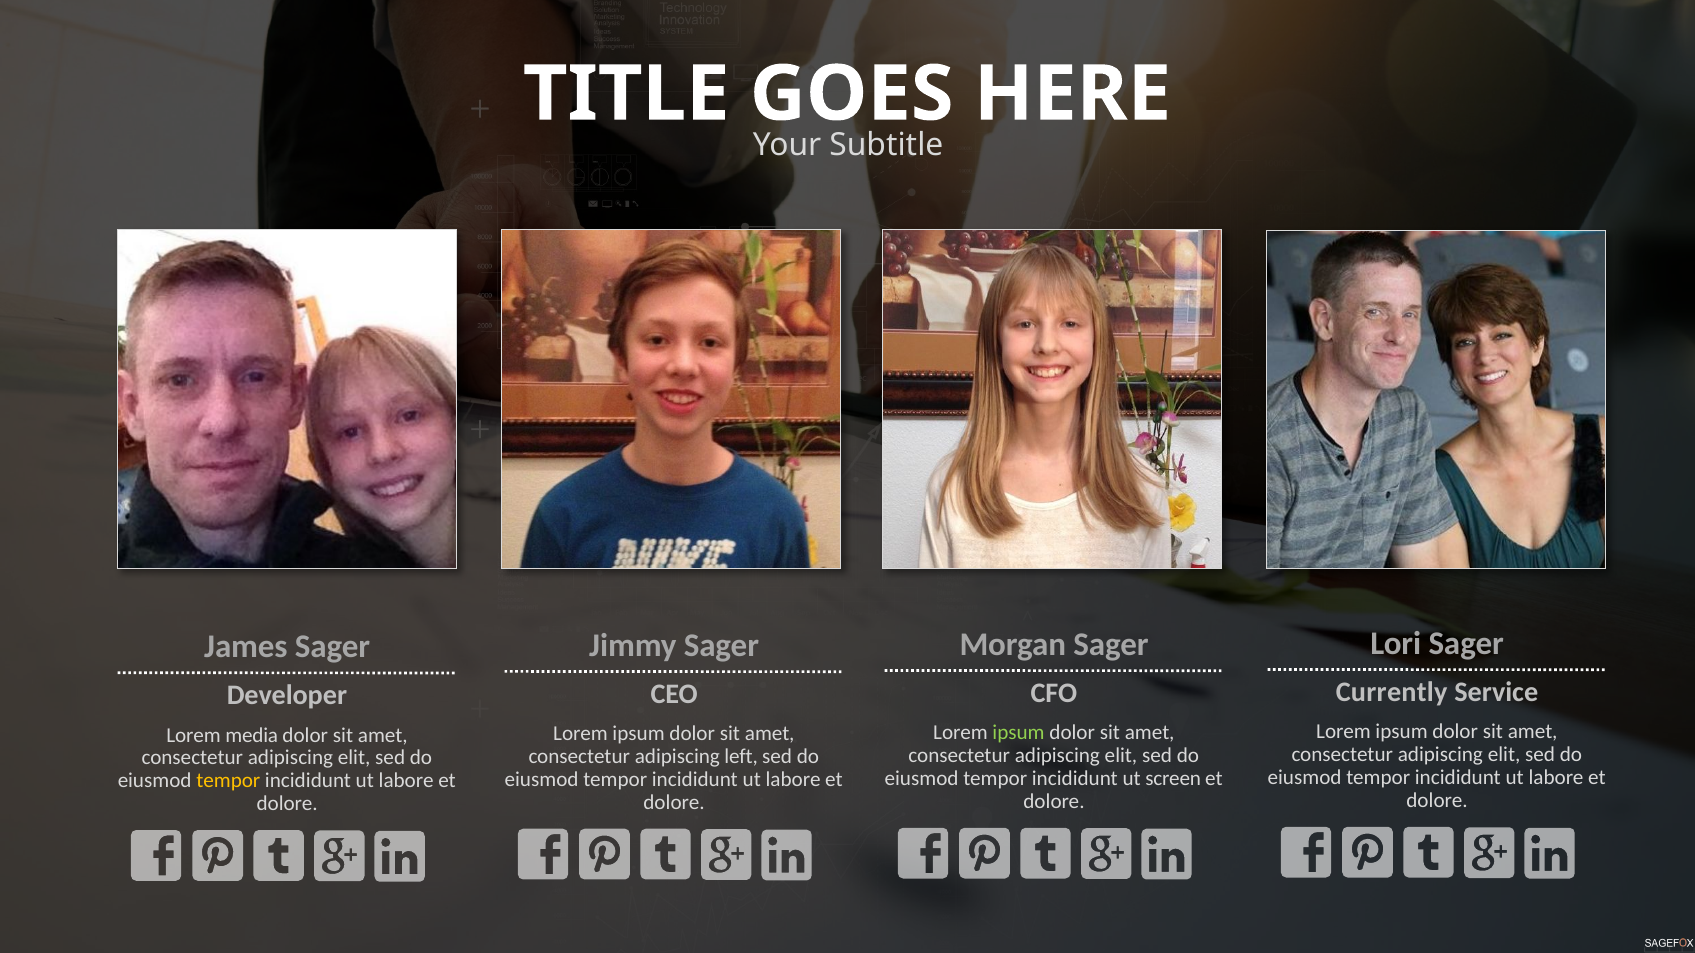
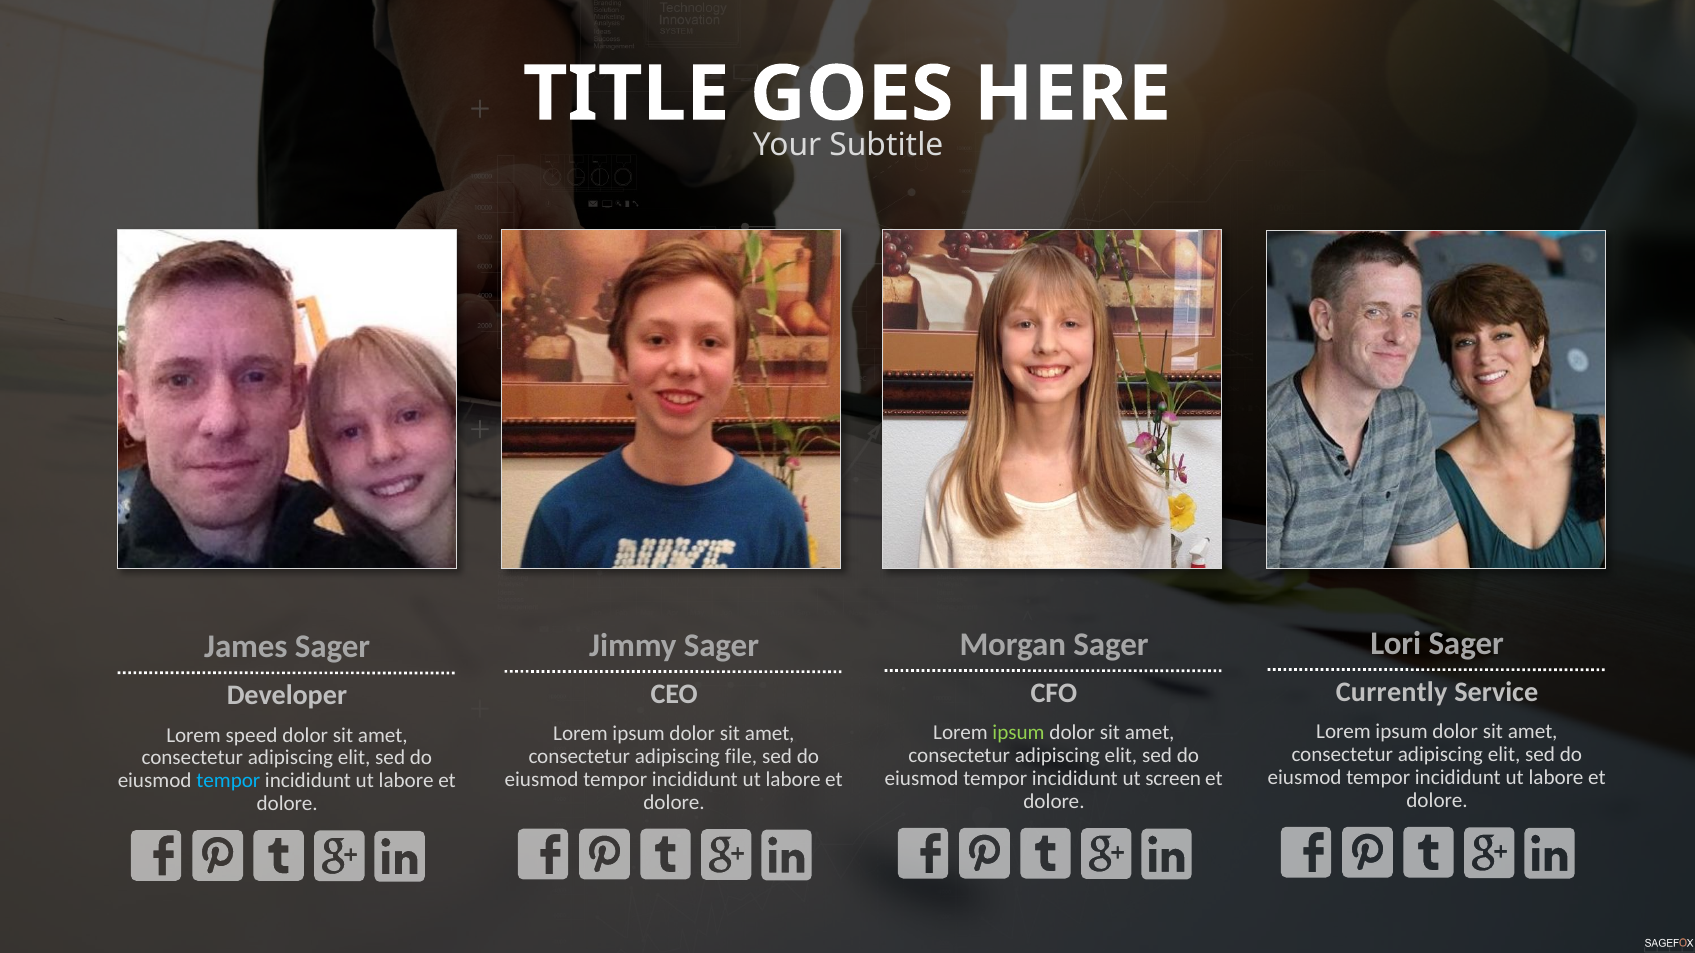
media: media -> speed
left: left -> file
tempor at (228, 781) colour: yellow -> light blue
